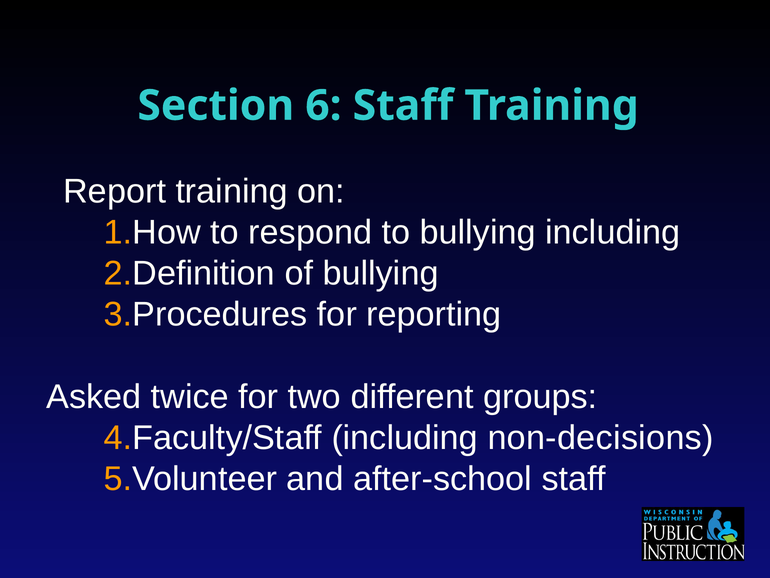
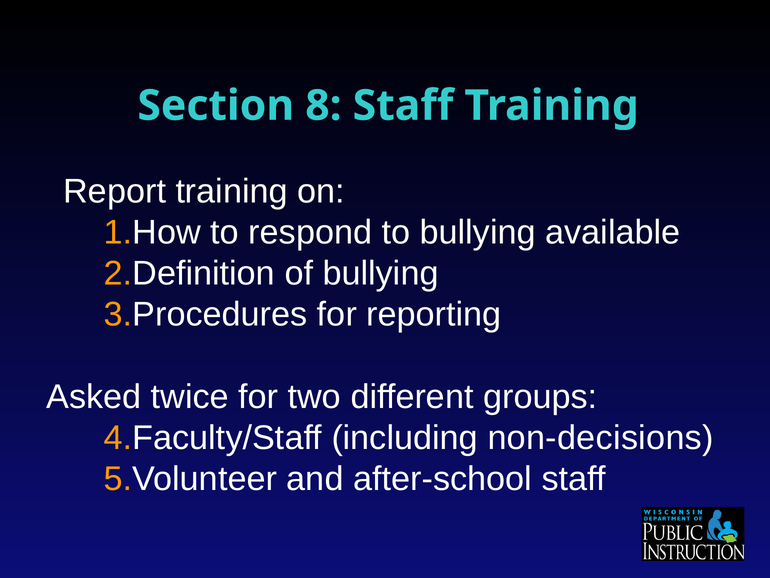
6: 6 -> 8
bullying including: including -> available
